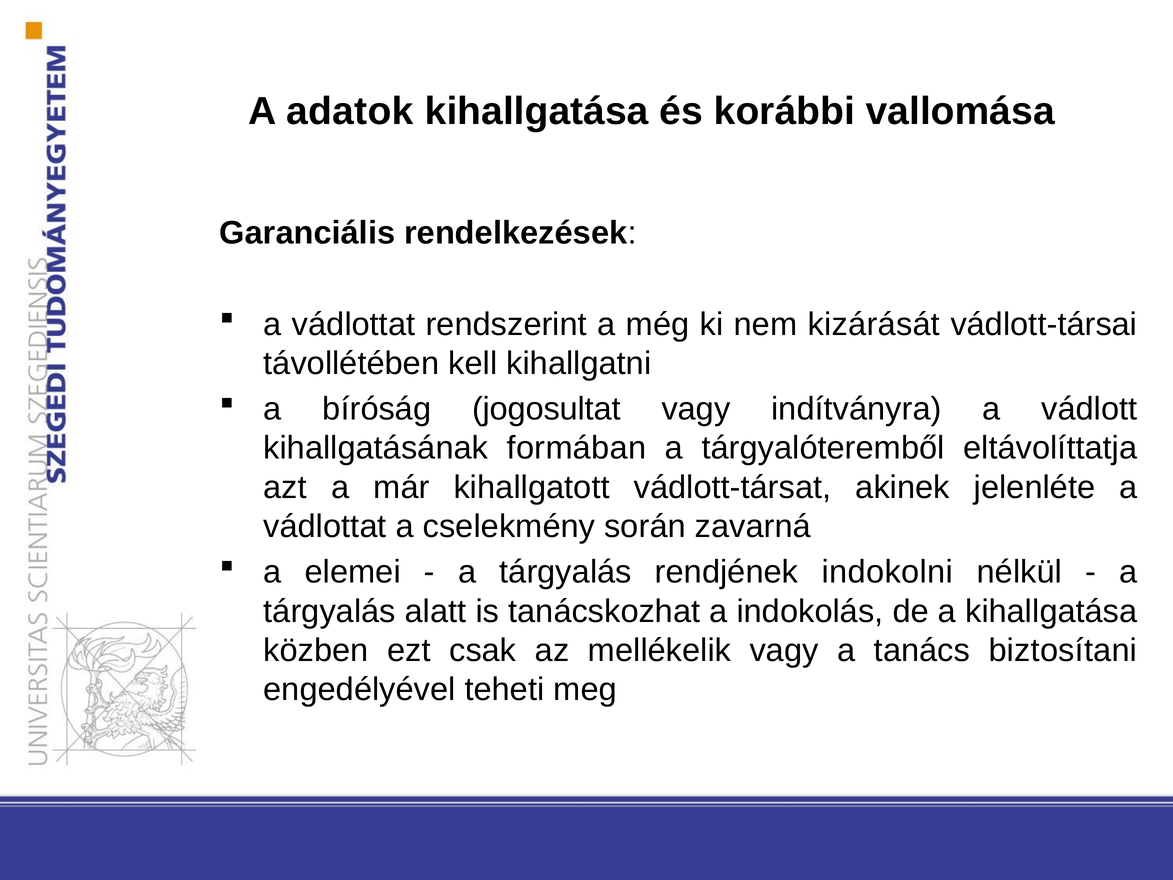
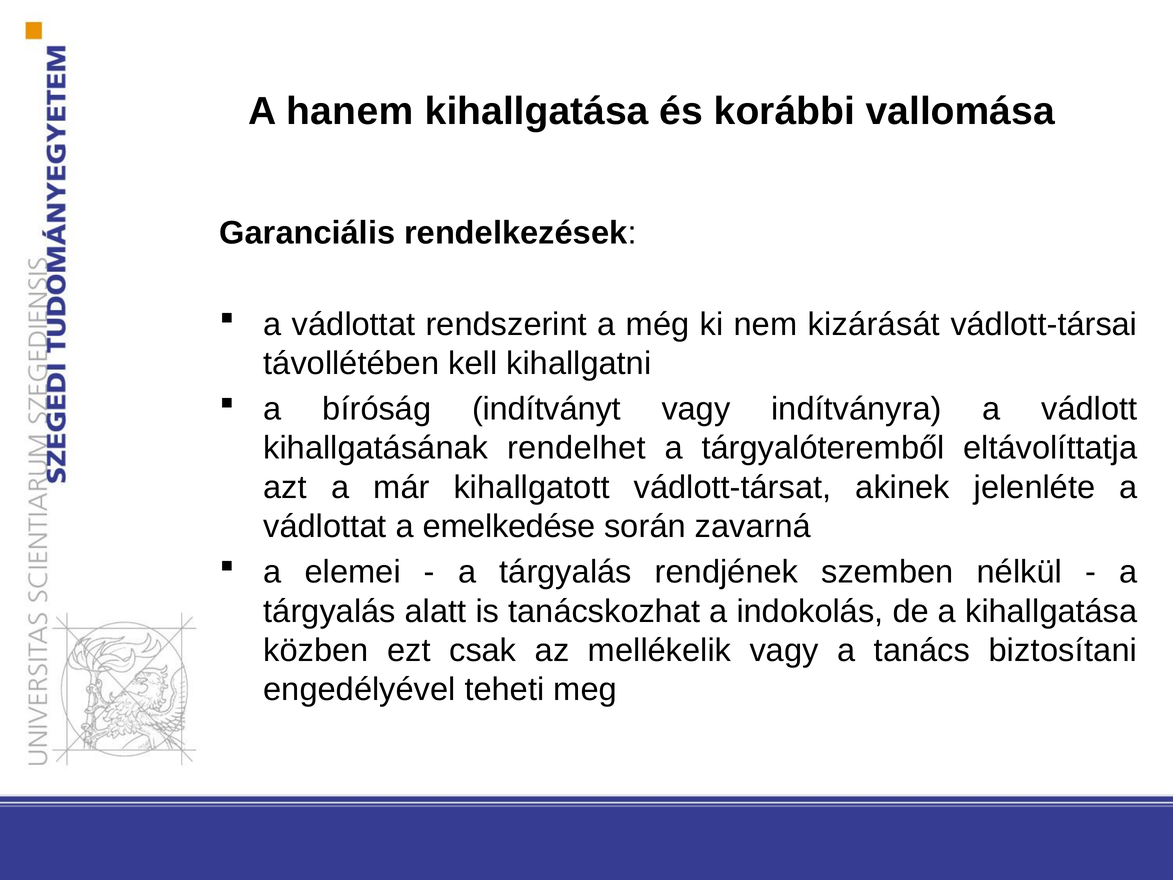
adatok: adatok -> hanem
jogosultat: jogosultat -> indítványt
formában: formában -> rendelhet
cselekmény: cselekmény -> emelkedése
indokolni: indokolni -> szemben
